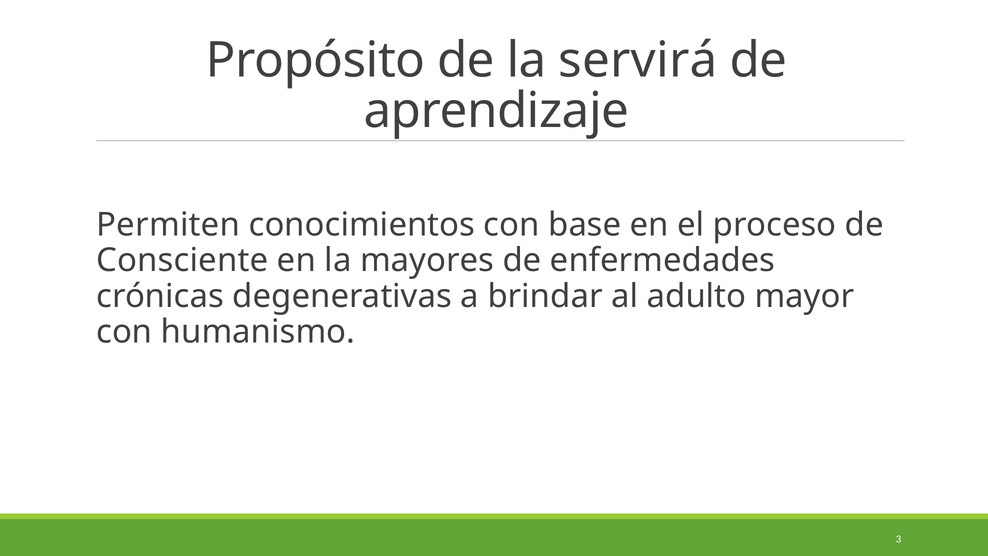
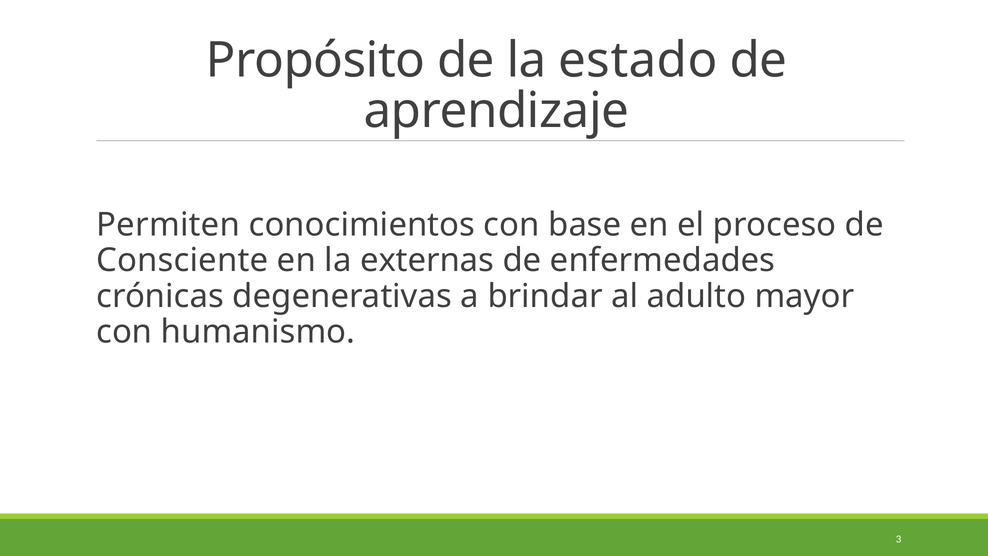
servirá: servirá -> estado
mayores: mayores -> externas
